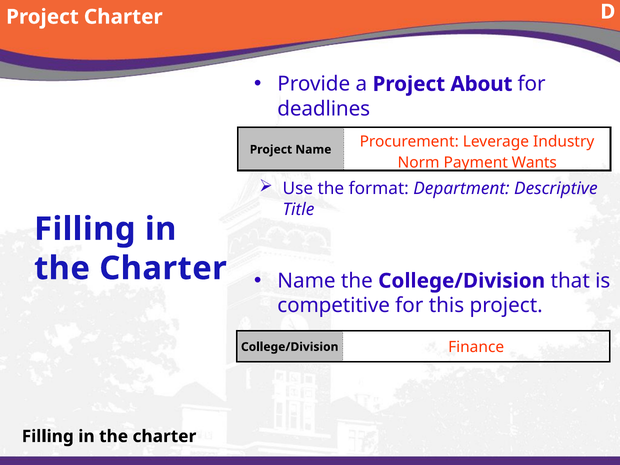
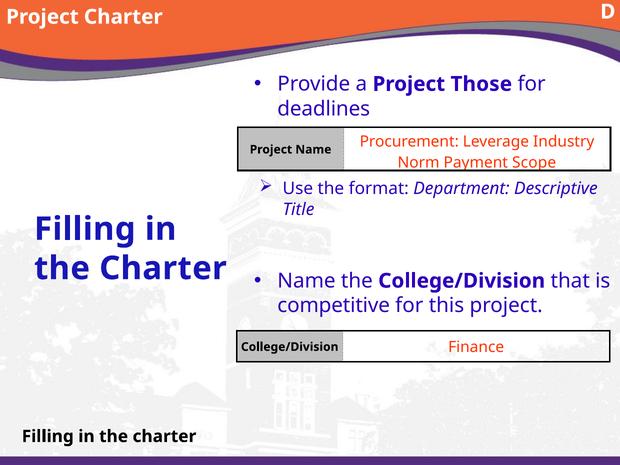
About: About -> Those
Wants: Wants -> Scope
